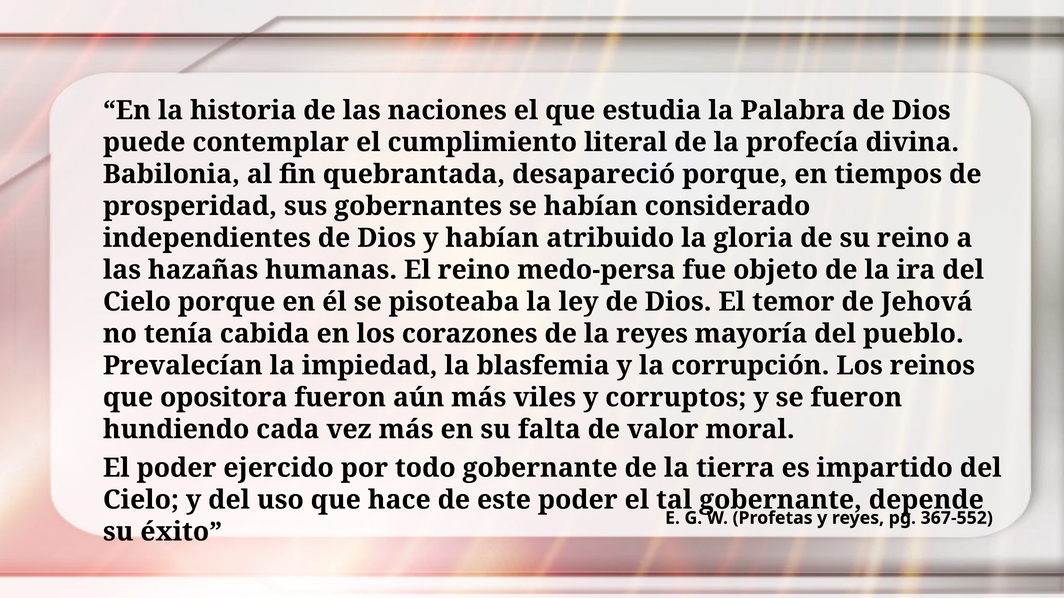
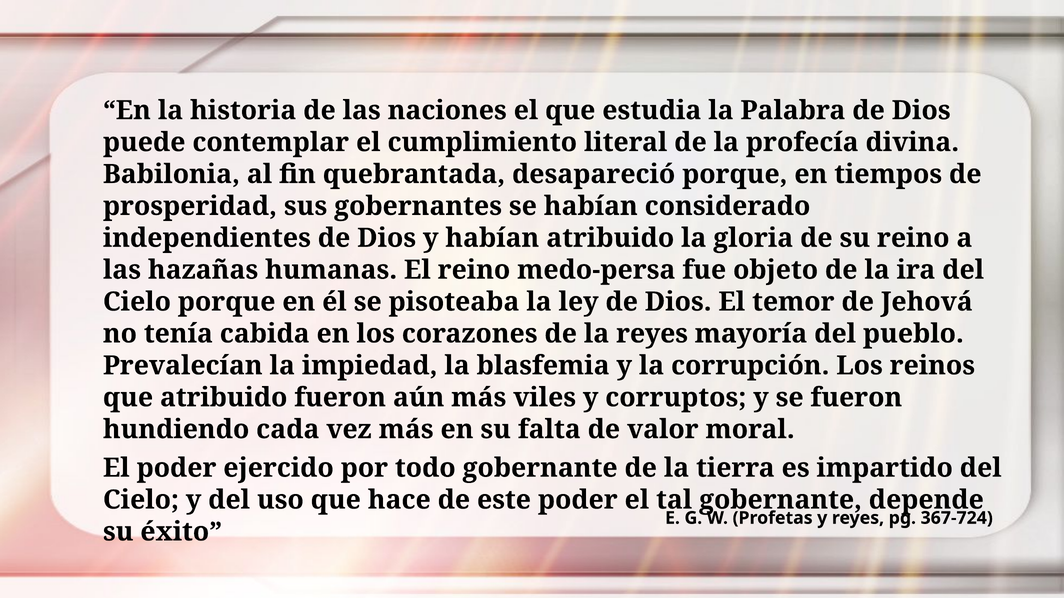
que opositora: opositora -> atribuido
367-552: 367-552 -> 367-724
